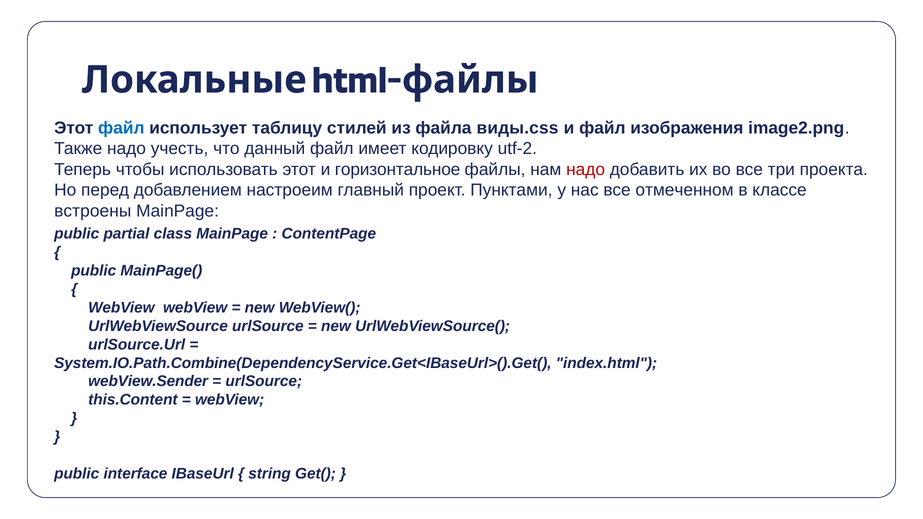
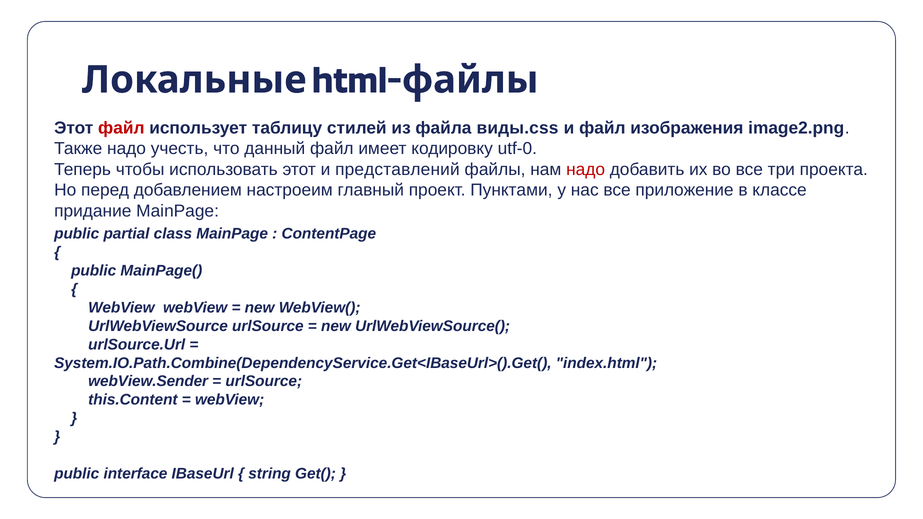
файл at (121, 128) colour: blue -> red
utf-2: utf-2 -> utf-0
горизонтальное: горизонтальное -> представлений
отмеченном: отмеченном -> приложение
встроены: встроены -> придание
